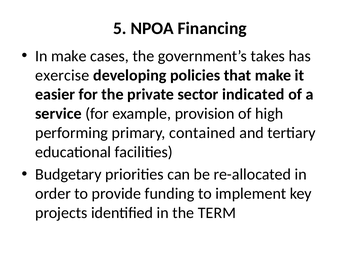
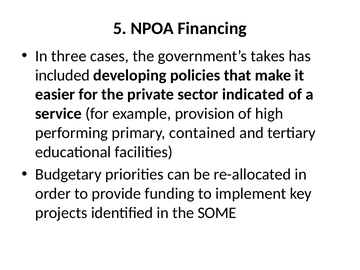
In make: make -> three
exercise: exercise -> included
TERM: TERM -> SOME
